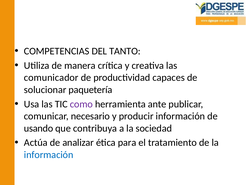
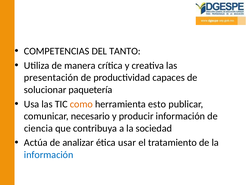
comunicador: comunicador -> presentación
como colour: purple -> orange
ante: ante -> esto
usando: usando -> ciencia
para: para -> usar
